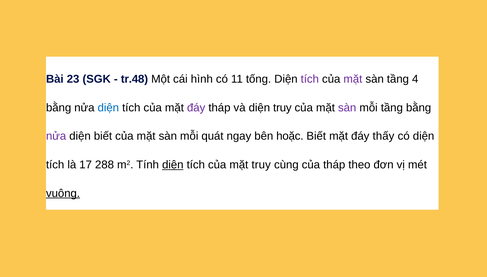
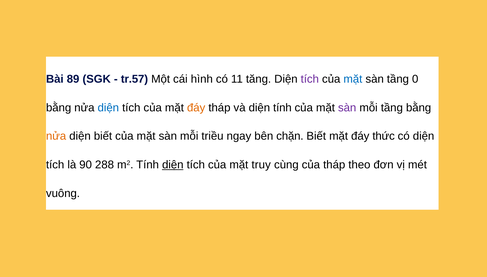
23: 23 -> 89
tr.48: tr.48 -> tr.57
tống: tống -> tăng
mặt at (353, 79) colour: purple -> blue
4: 4 -> 0
đáy at (196, 108) colour: purple -> orange
diện truy: truy -> tính
nửa at (56, 136) colour: purple -> orange
quát: quát -> triều
hoặc: hoặc -> chặn
thấy: thấy -> thức
17: 17 -> 90
vuông underline: present -> none
